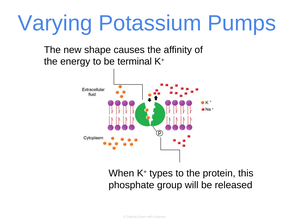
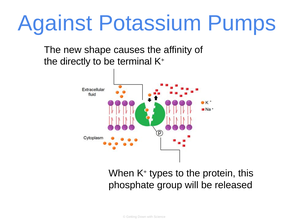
Varying: Varying -> Against
energy: energy -> directly
